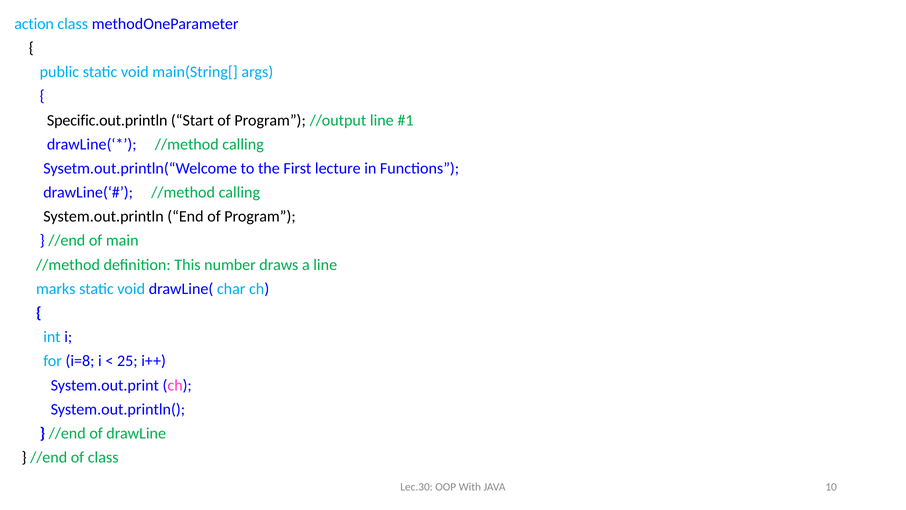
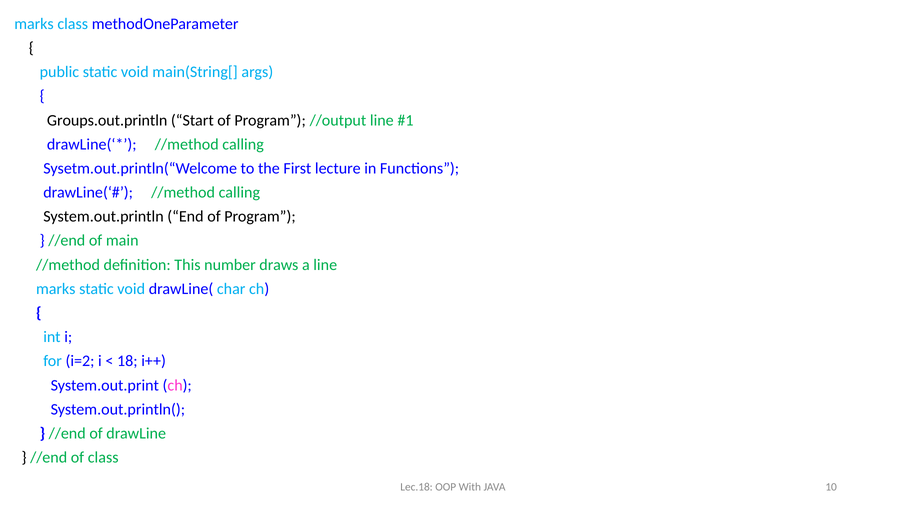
action at (34, 24): action -> marks
Specific.out.println: Specific.out.println -> Groups.out.println
i=8: i=8 -> i=2
25: 25 -> 18
Lec.30: Lec.30 -> Lec.18
